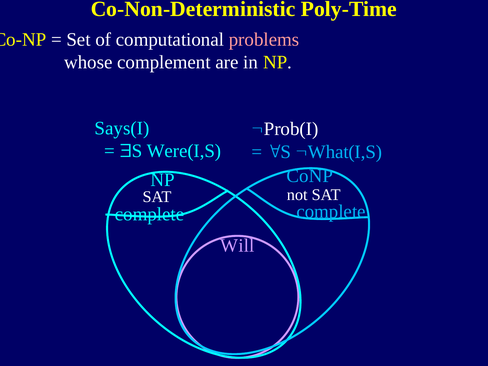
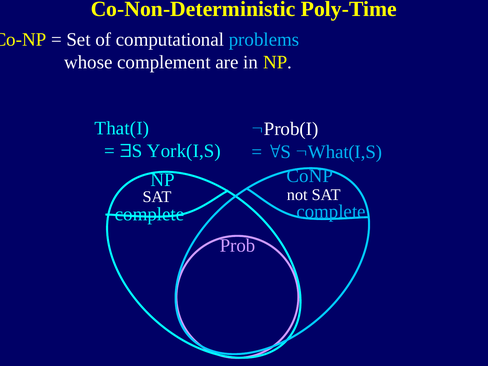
problems colour: pink -> light blue
Says(I: Says(I -> That(I
Were(I,S: Were(I,S -> York(I,S
Will: Will -> Prob
